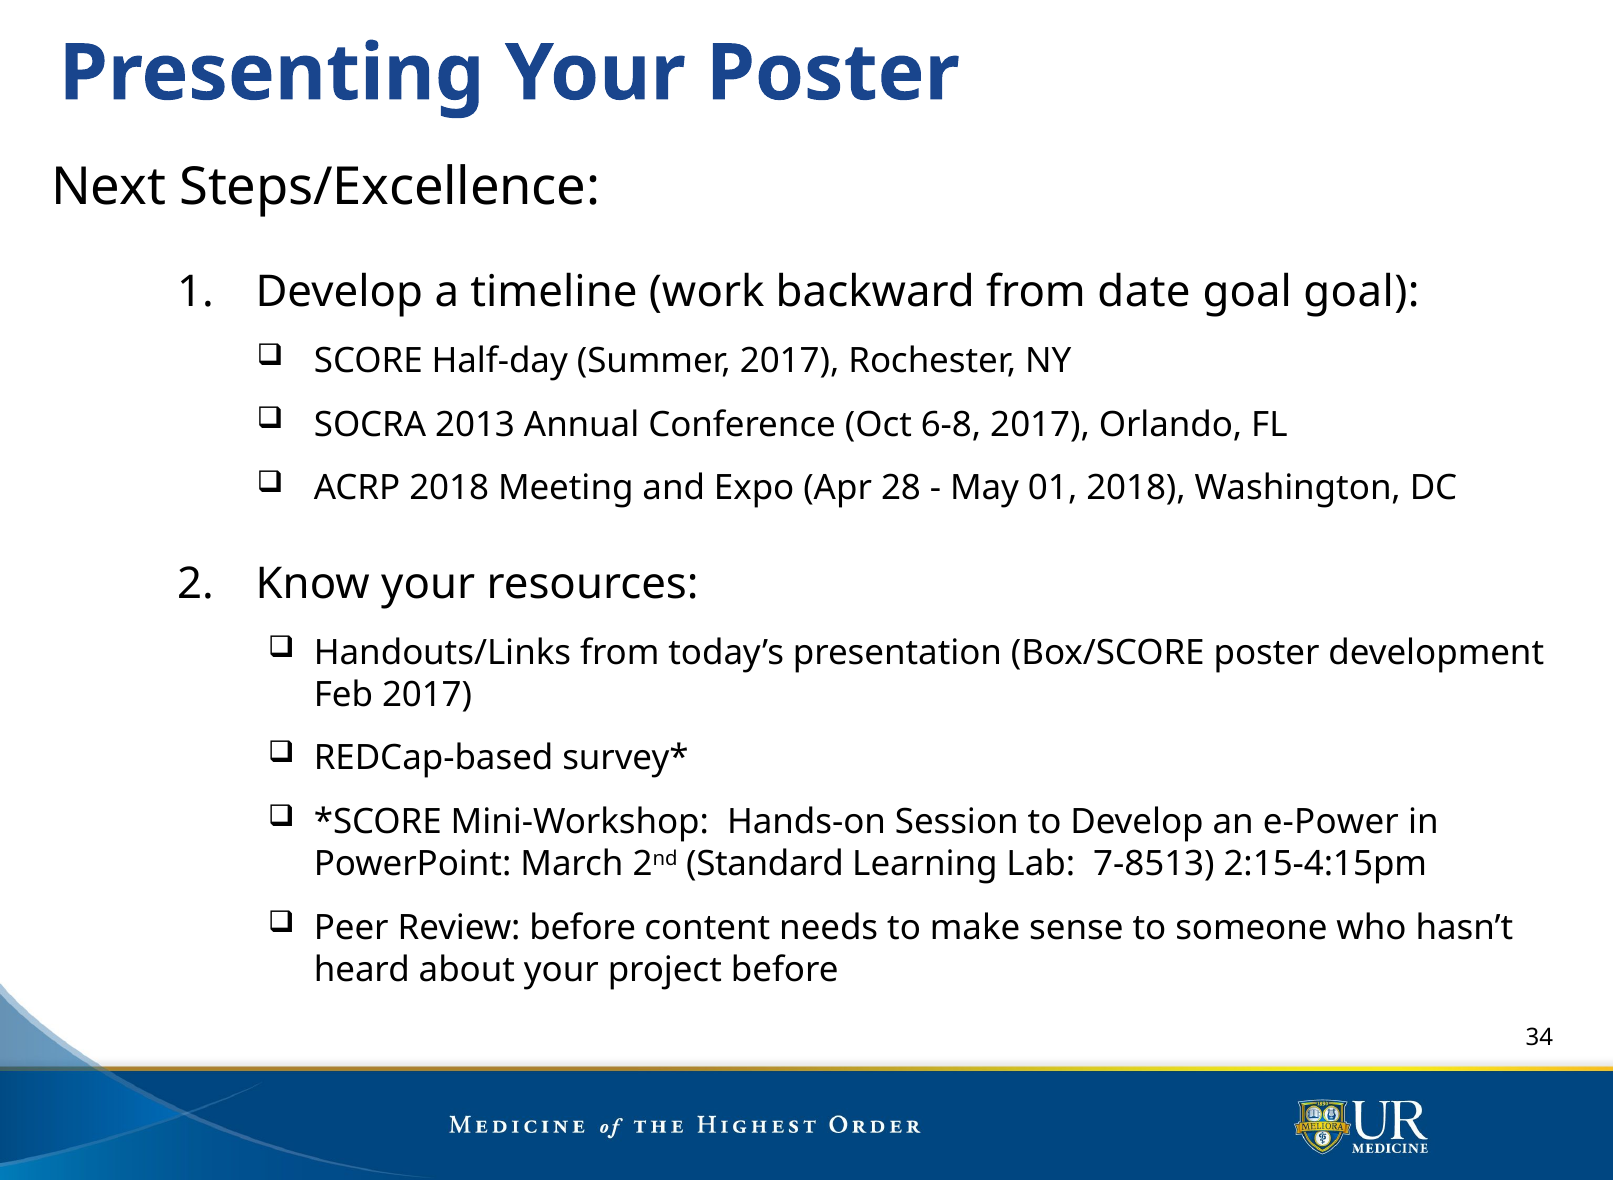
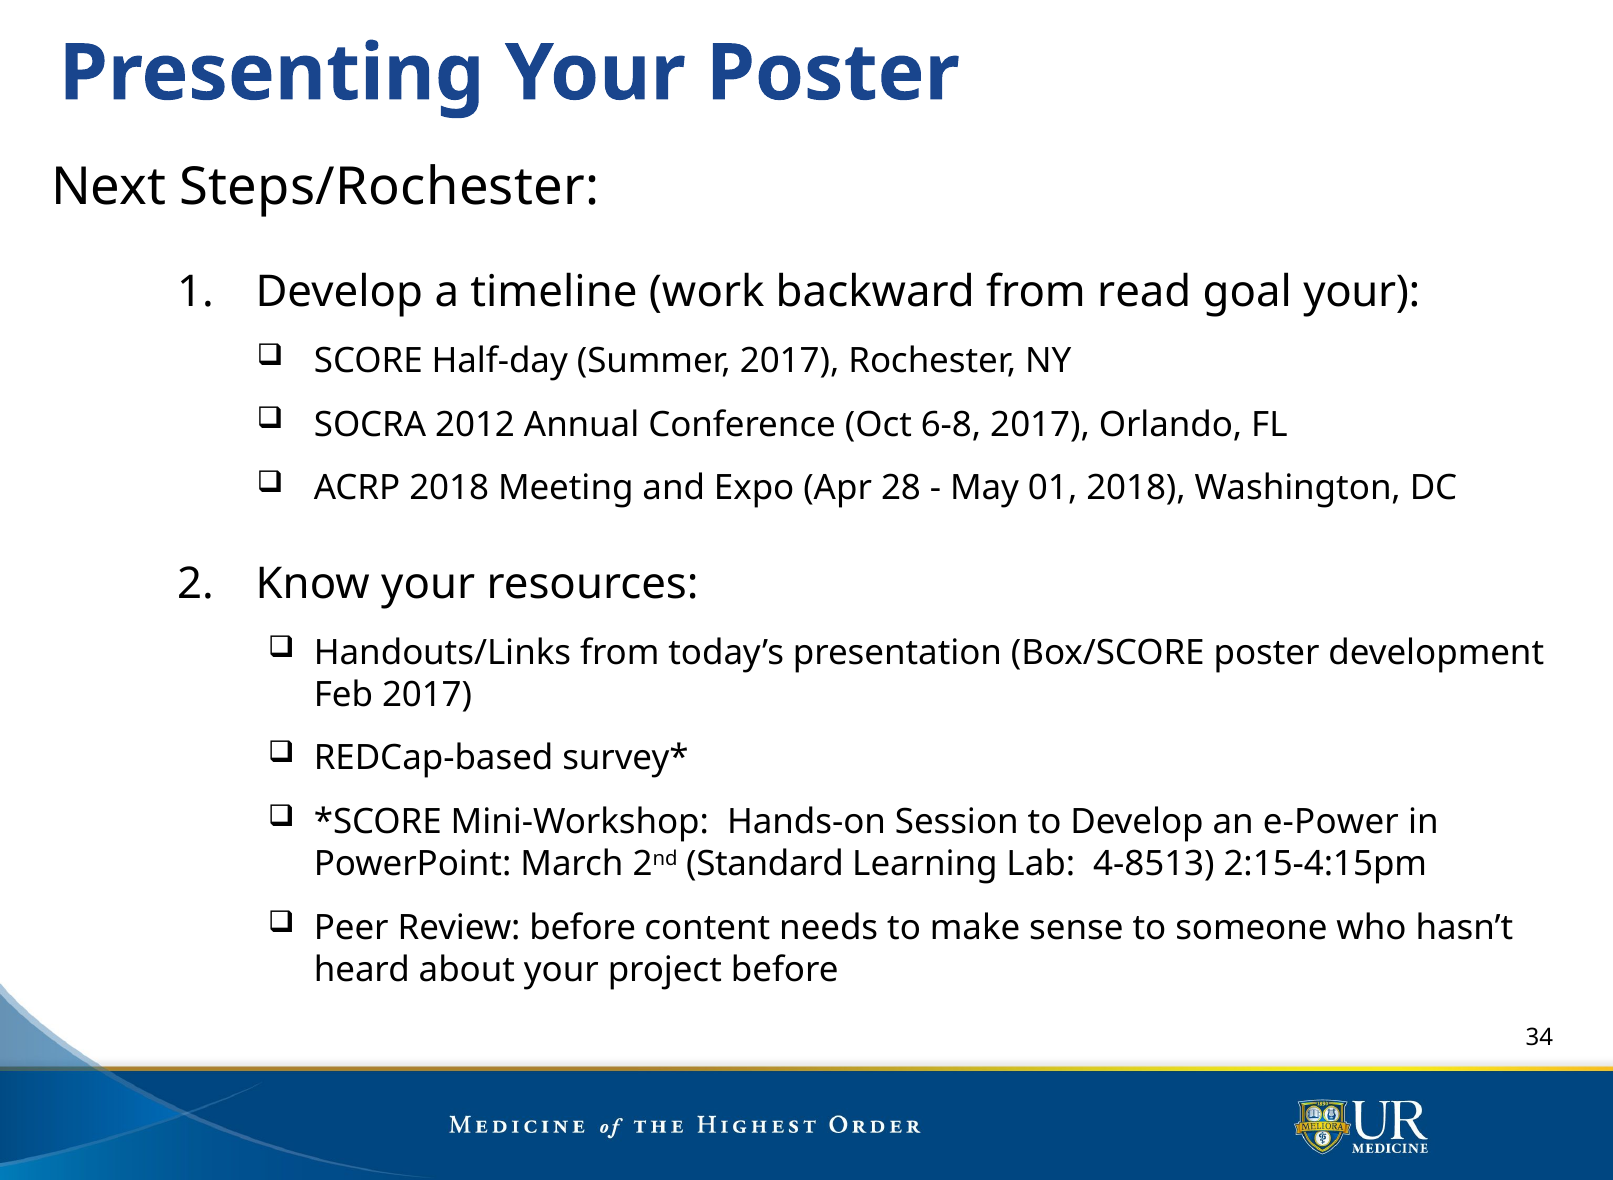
Steps/Excellence: Steps/Excellence -> Steps/Rochester
date: date -> read
goal goal: goal -> your
2013: 2013 -> 2012
7-8513: 7-8513 -> 4-8513
